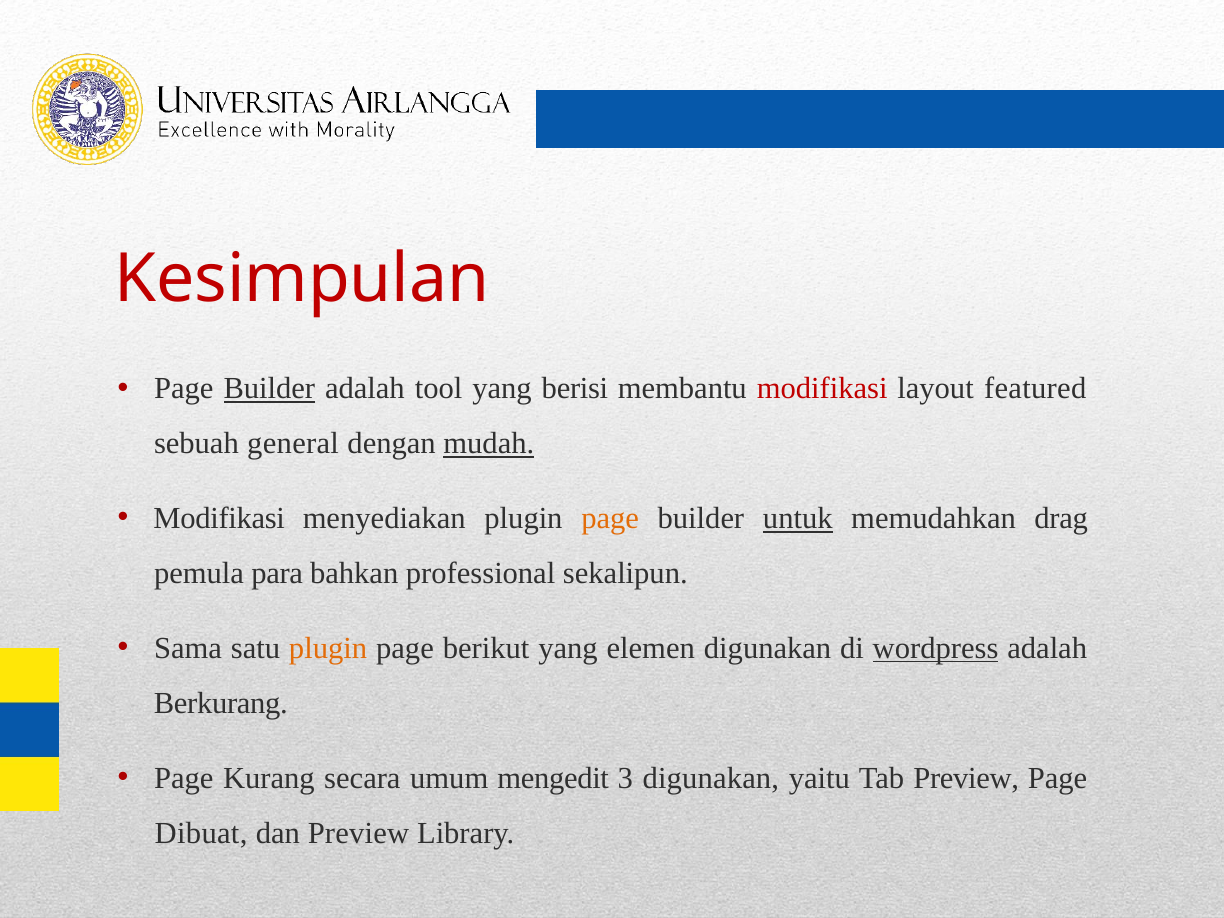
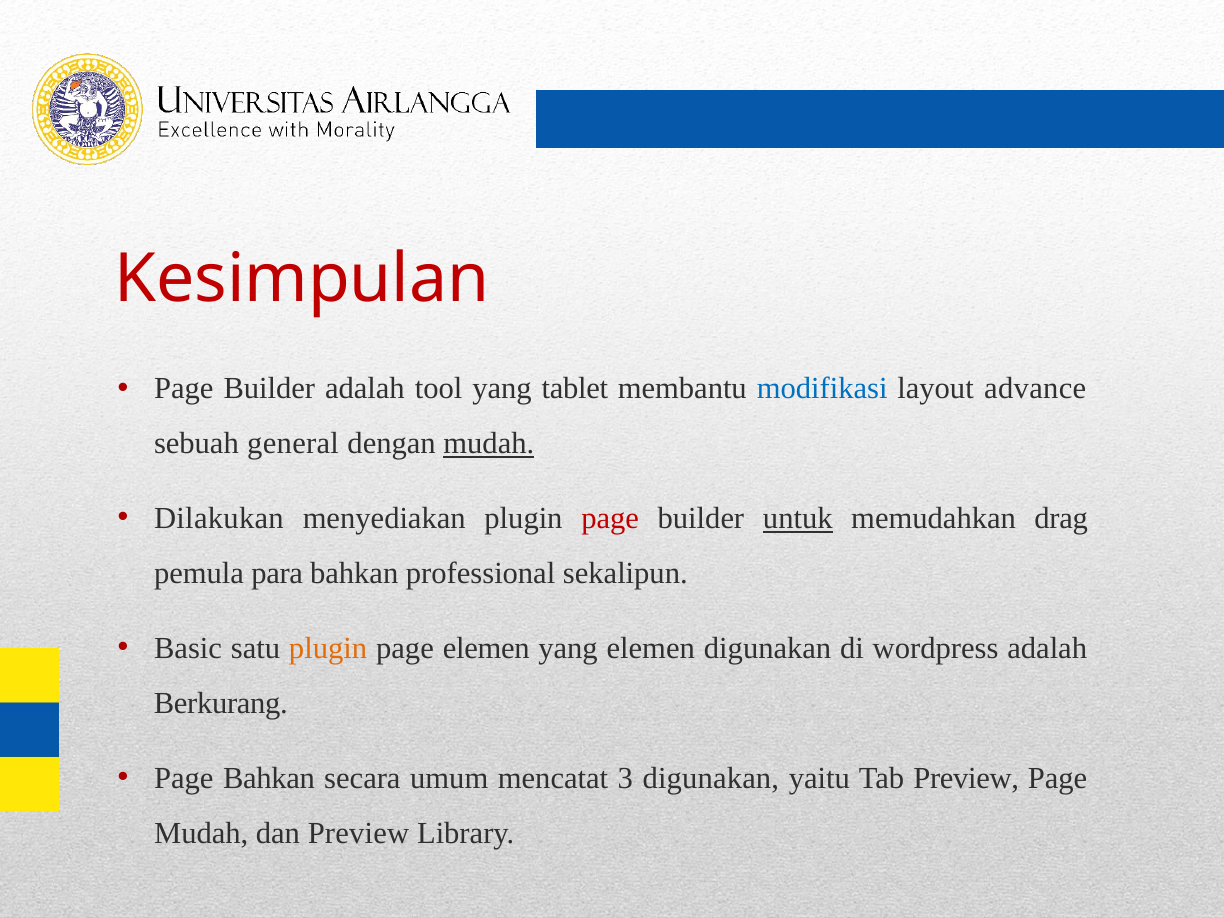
Builder at (269, 389) underline: present -> none
berisi: berisi -> tablet
modifikasi at (822, 389) colour: red -> blue
featured: featured -> advance
Modifikasi at (219, 518): Modifikasi -> Dilakukan
page at (610, 518) colour: orange -> red
Sama: Sama -> Basic
page berikut: berikut -> elemen
wordpress underline: present -> none
Page Kurang: Kurang -> Bahkan
mengedit: mengedit -> mencatat
Dibuat at (201, 833): Dibuat -> Mudah
